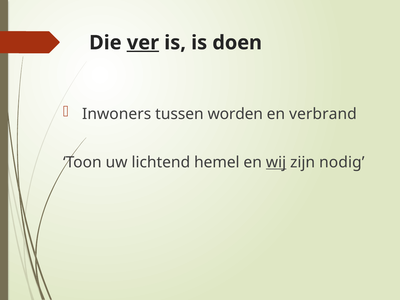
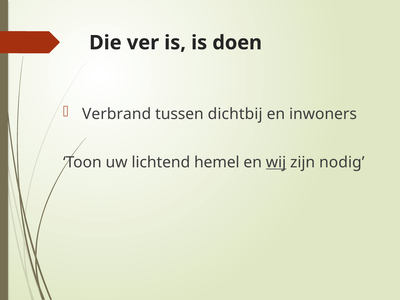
ver underline: present -> none
Inwoners: Inwoners -> Verbrand
worden: worden -> dichtbij
verbrand: verbrand -> inwoners
